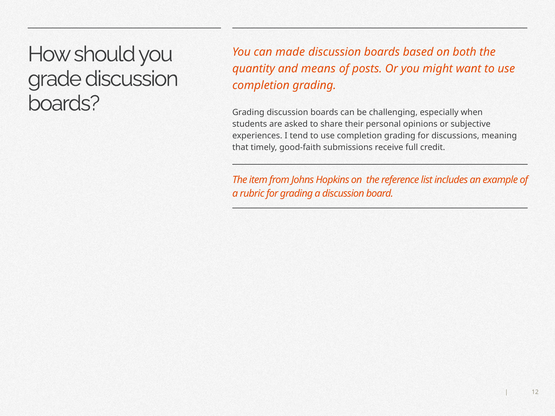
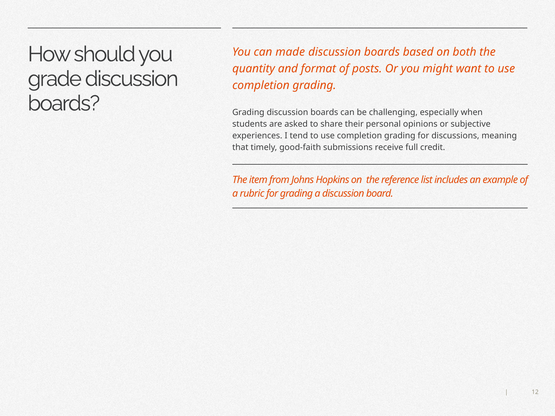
means: means -> format
